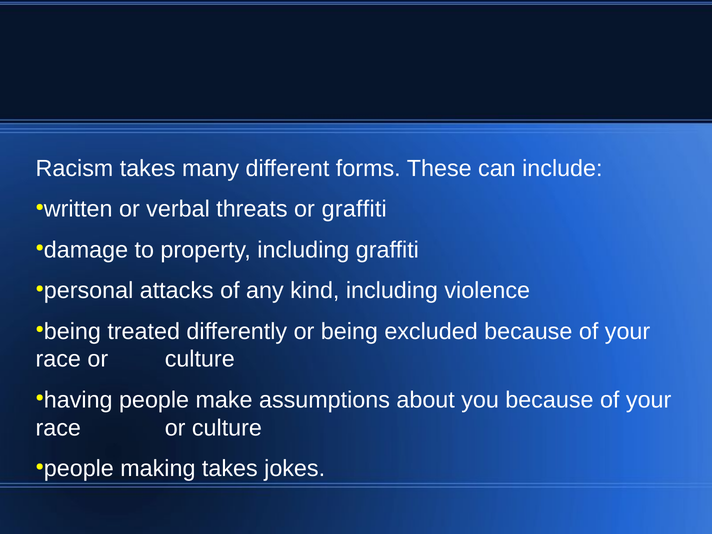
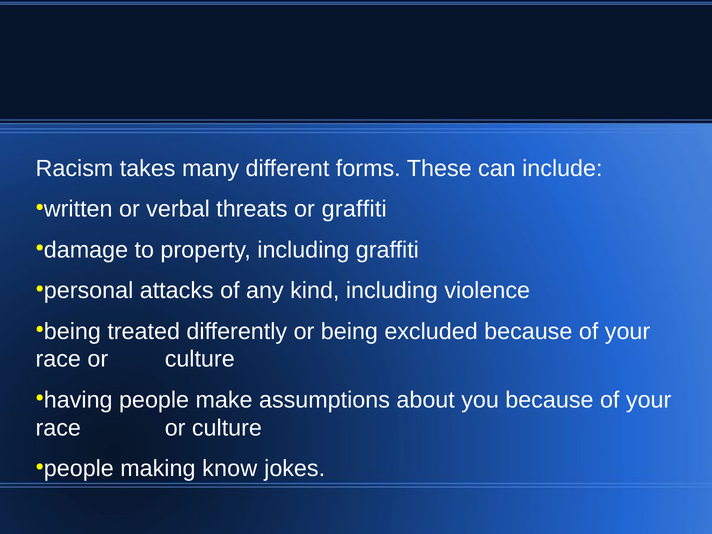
making takes: takes -> know
